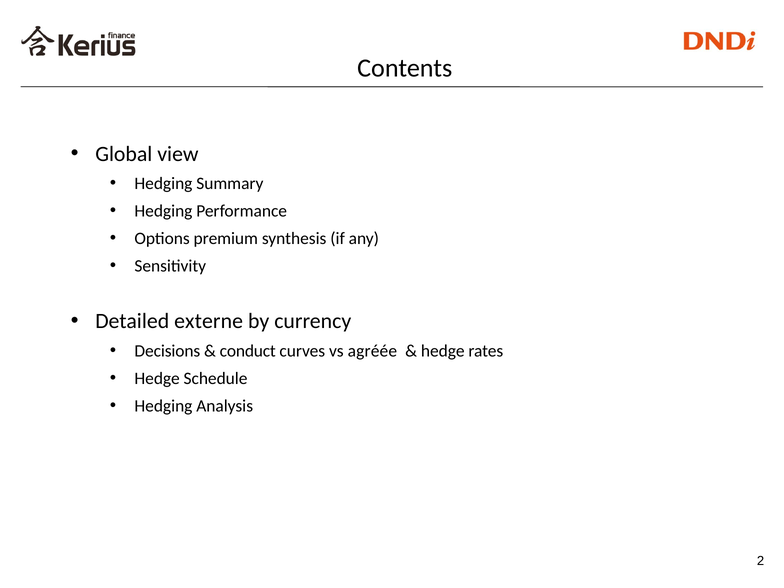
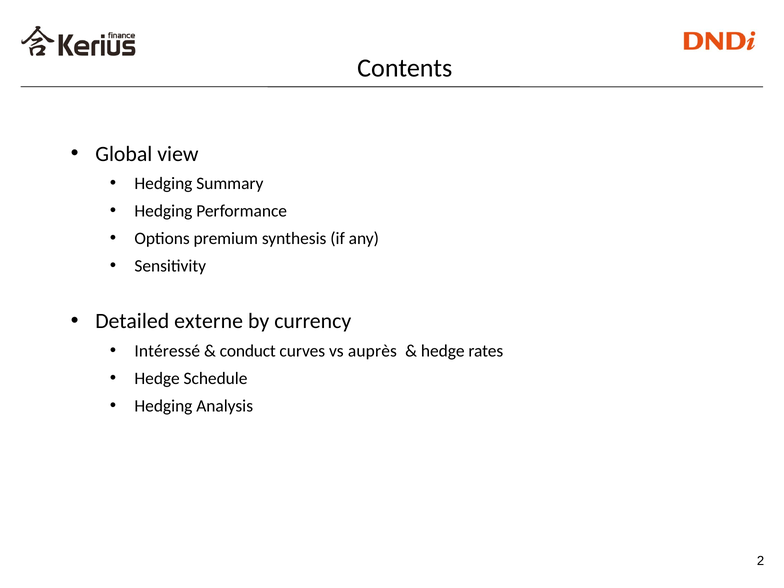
Decisions: Decisions -> Intéressé
agréée: agréée -> auprès
